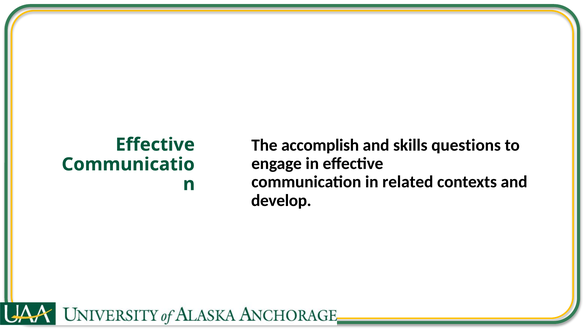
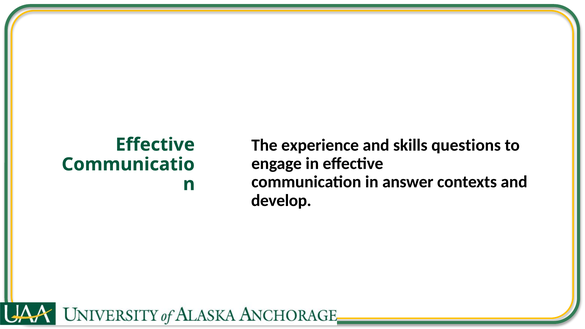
accomplish: accomplish -> experience
related: related -> answer
